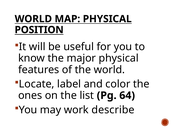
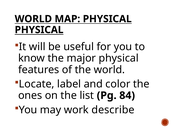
POSITION at (39, 30): POSITION -> PHYSICAL
64: 64 -> 84
